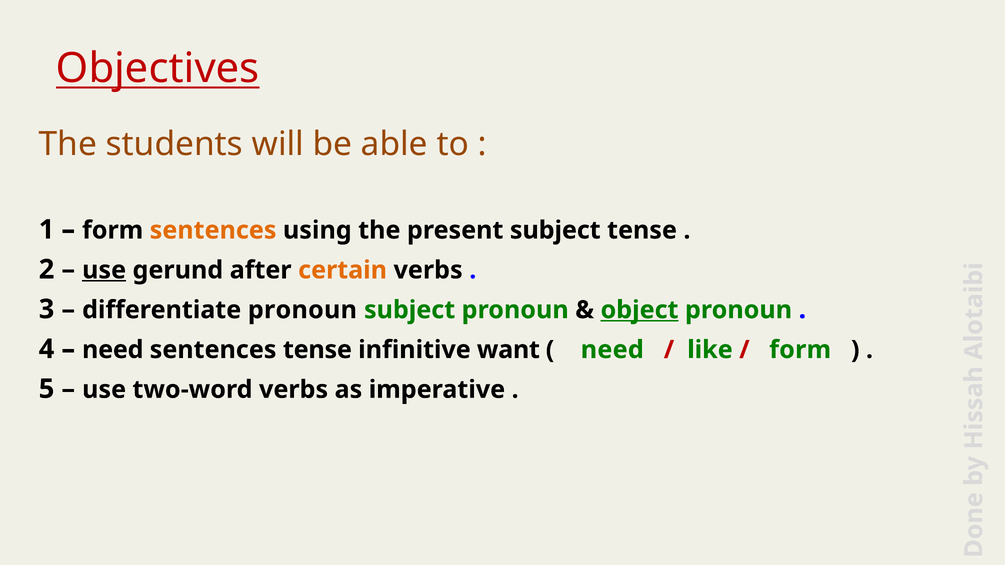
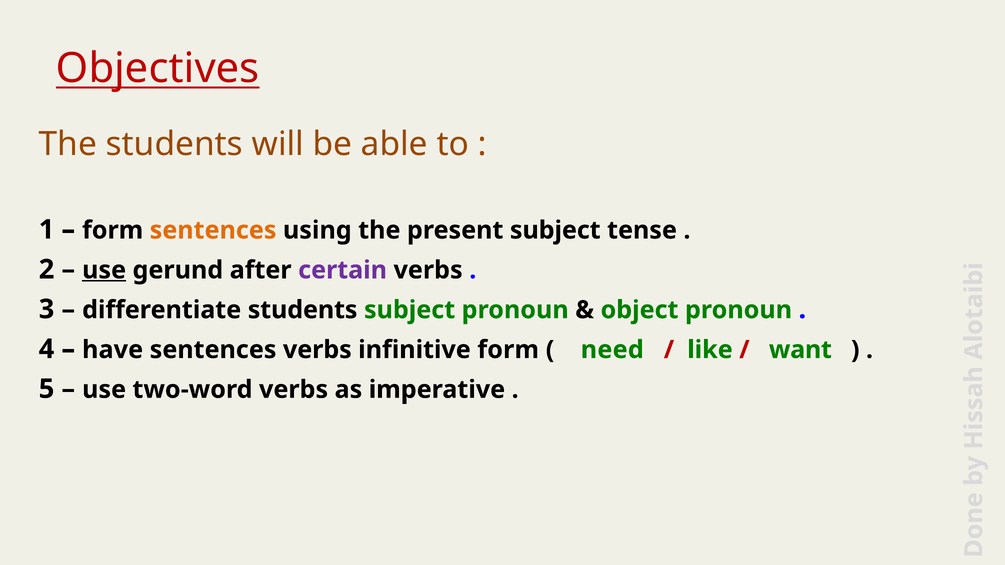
certain colour: orange -> purple
differentiate pronoun: pronoun -> students
object underline: present -> none
need at (113, 350): need -> have
sentences tense: tense -> verbs
infinitive want: want -> form
form at (800, 350): form -> want
